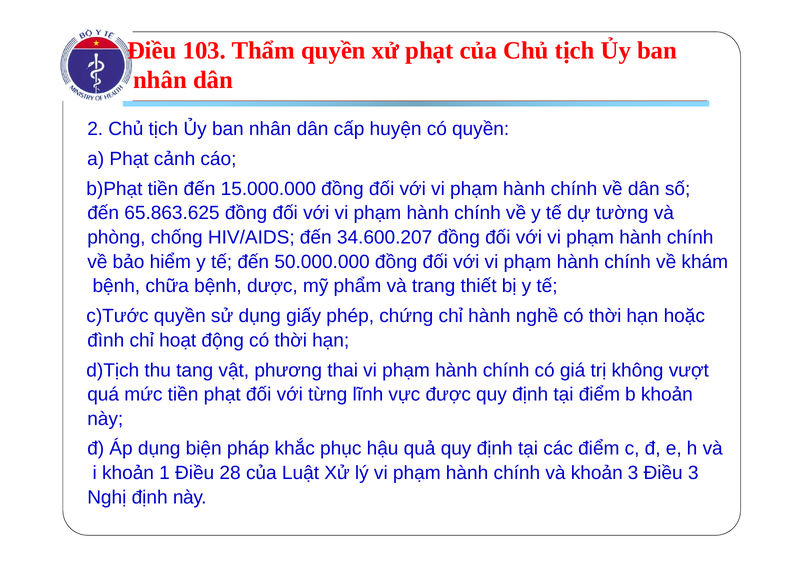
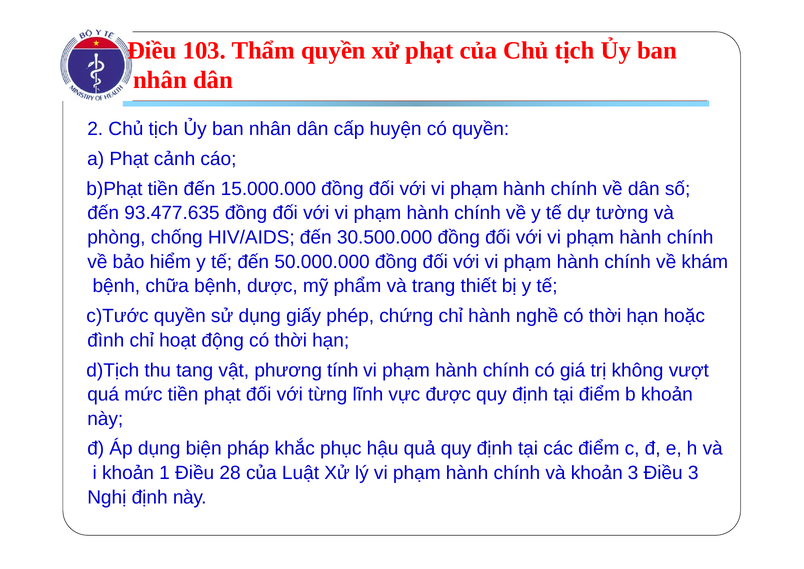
65.863.625: 65.863.625 -> 93.477.635
34.600.207: 34.600.207 -> 30.500.000
thai: thai -> tính
